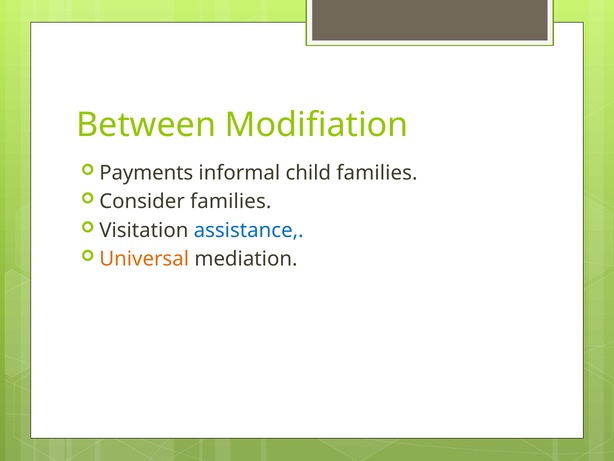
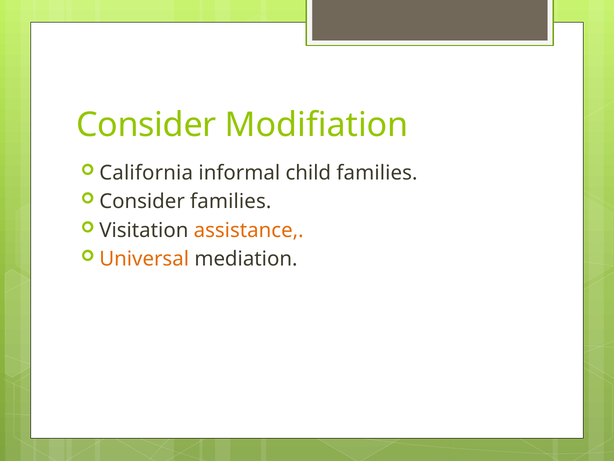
Between at (146, 125): Between -> Consider
Payments: Payments -> California
assistance colour: blue -> orange
